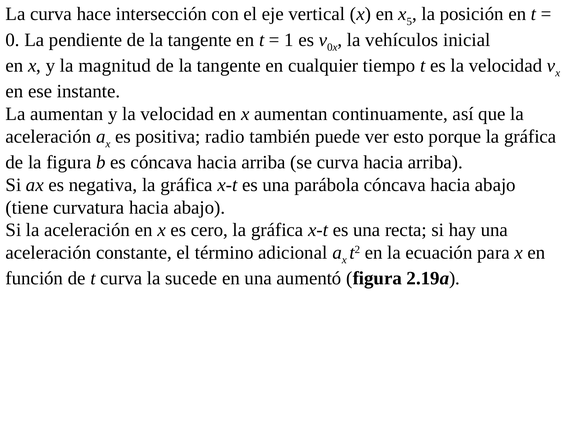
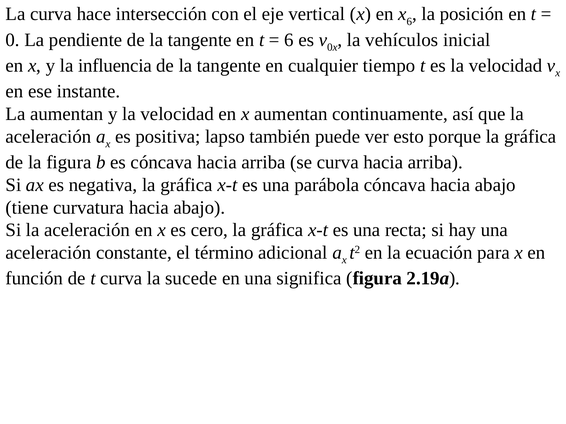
x 5: 5 -> 6
1 at (289, 40): 1 -> 6
magnitud: magnitud -> influencia
radio: radio -> lapso
aumentó: aumentó -> significa
